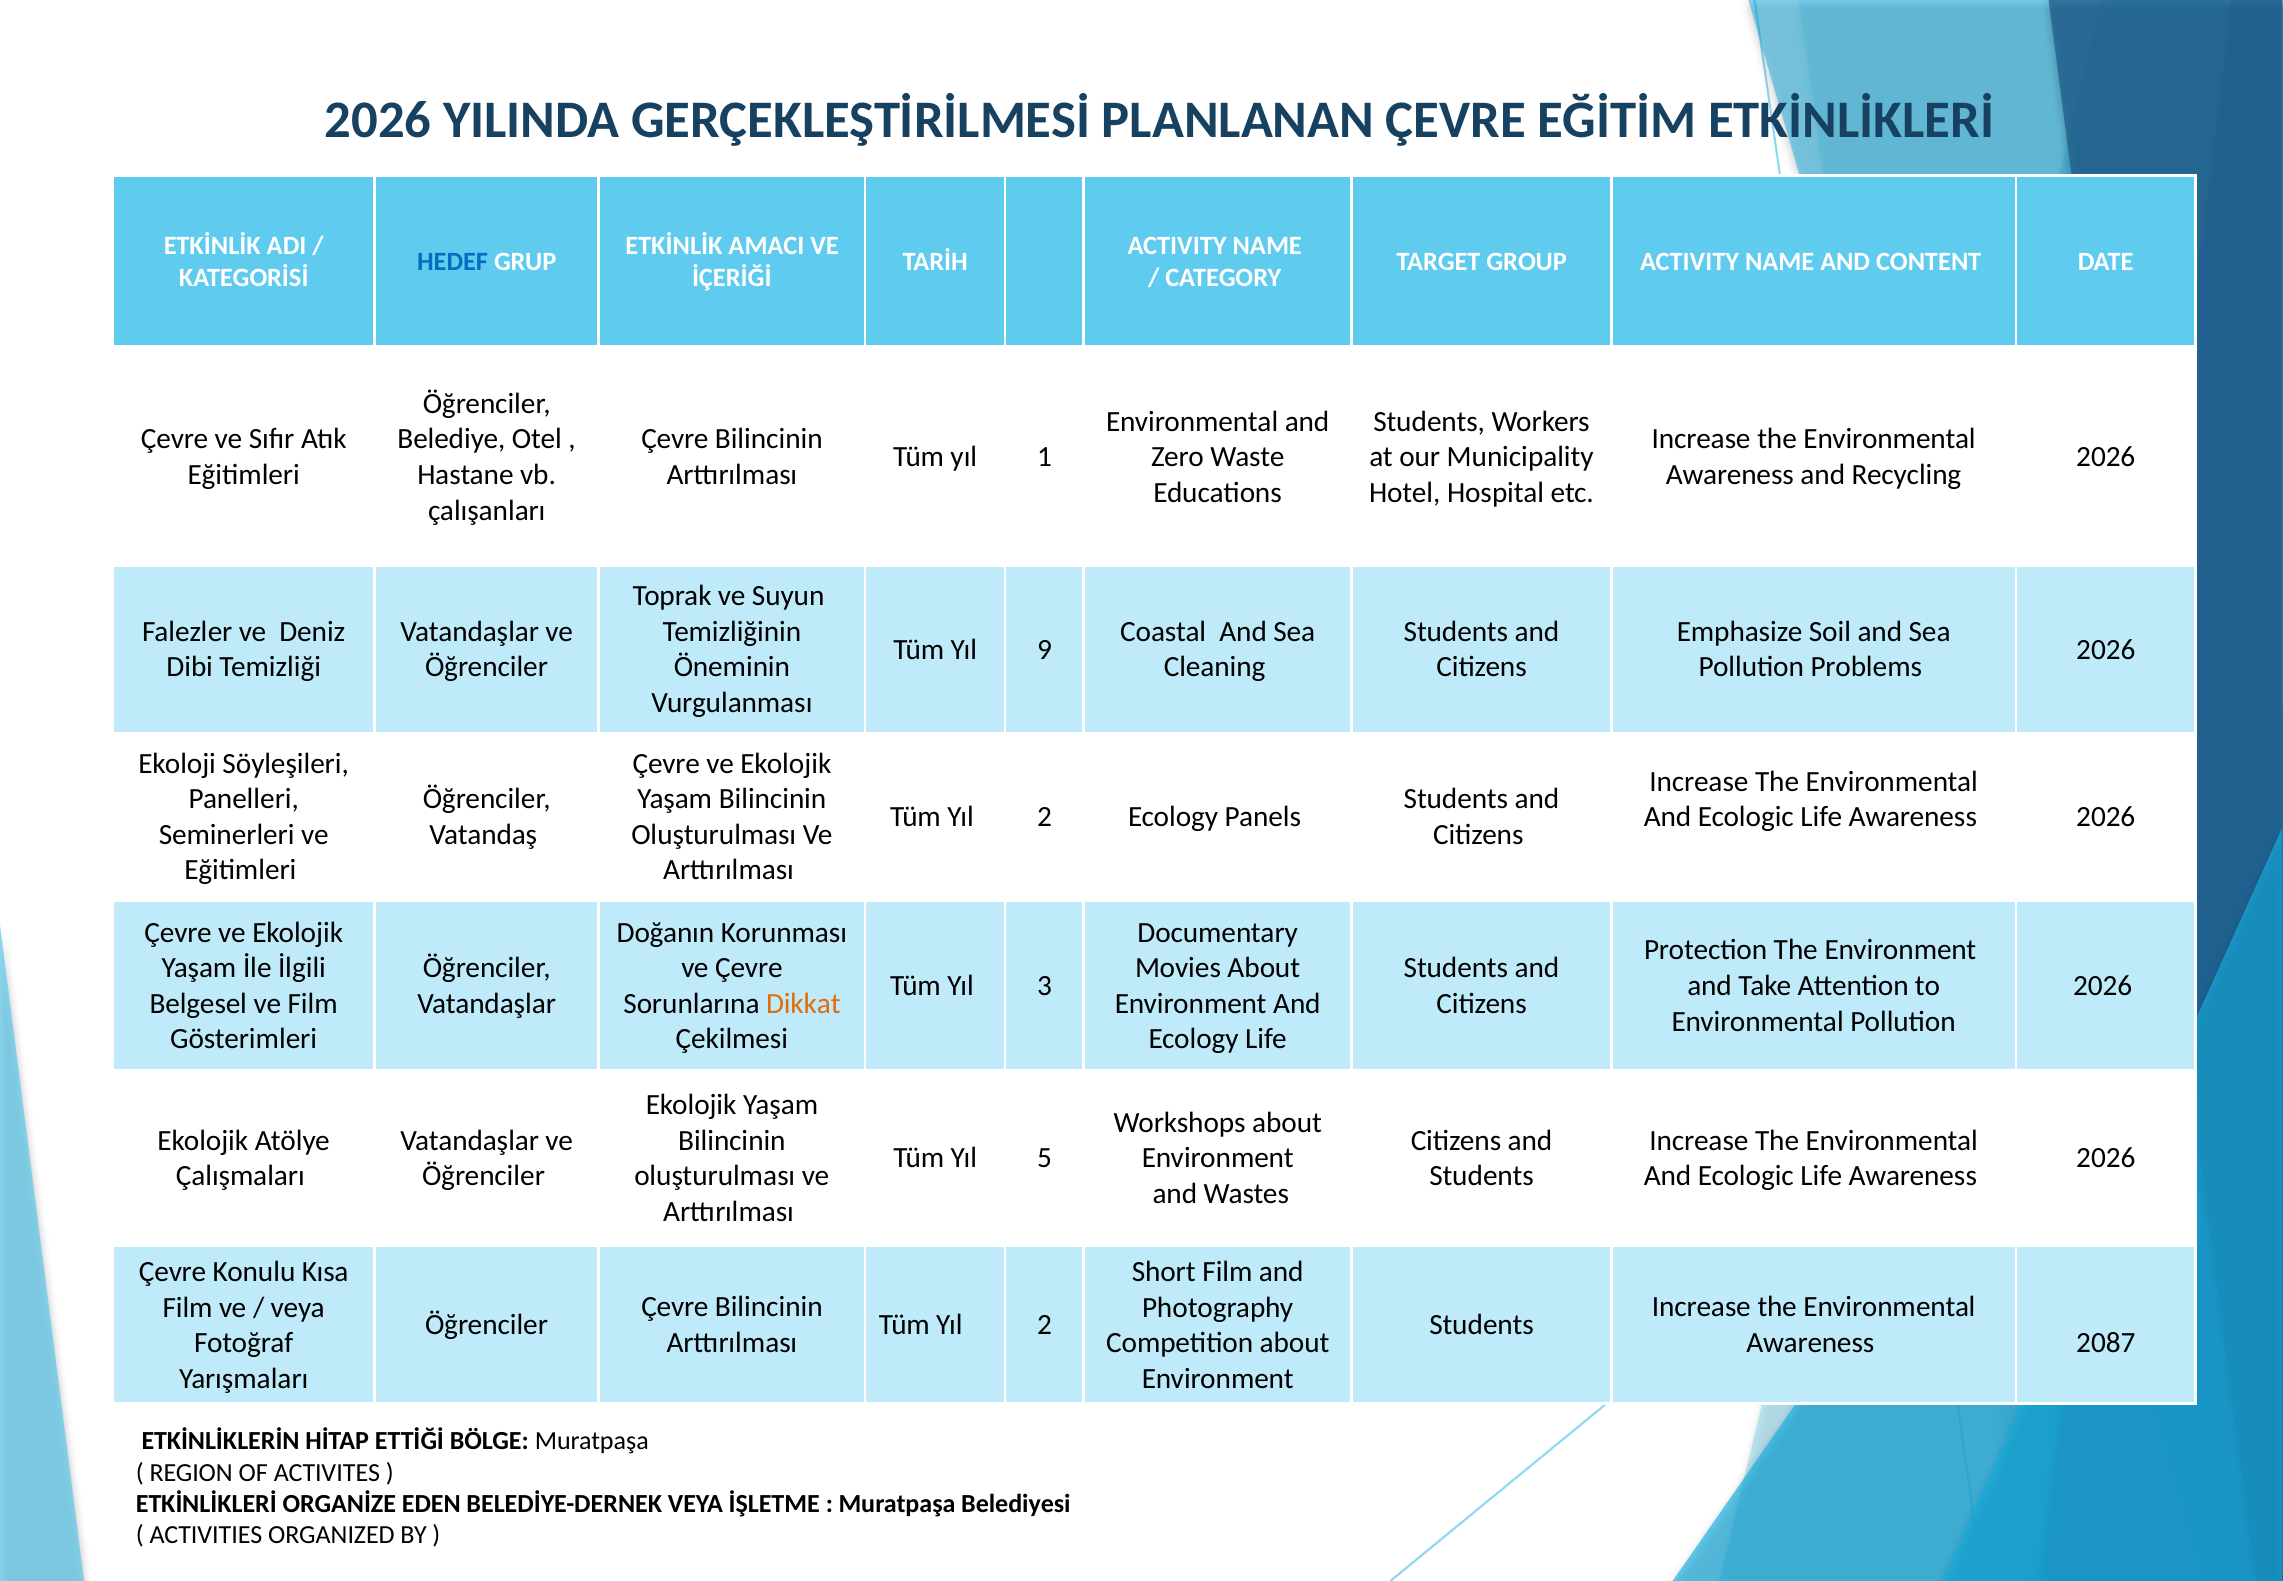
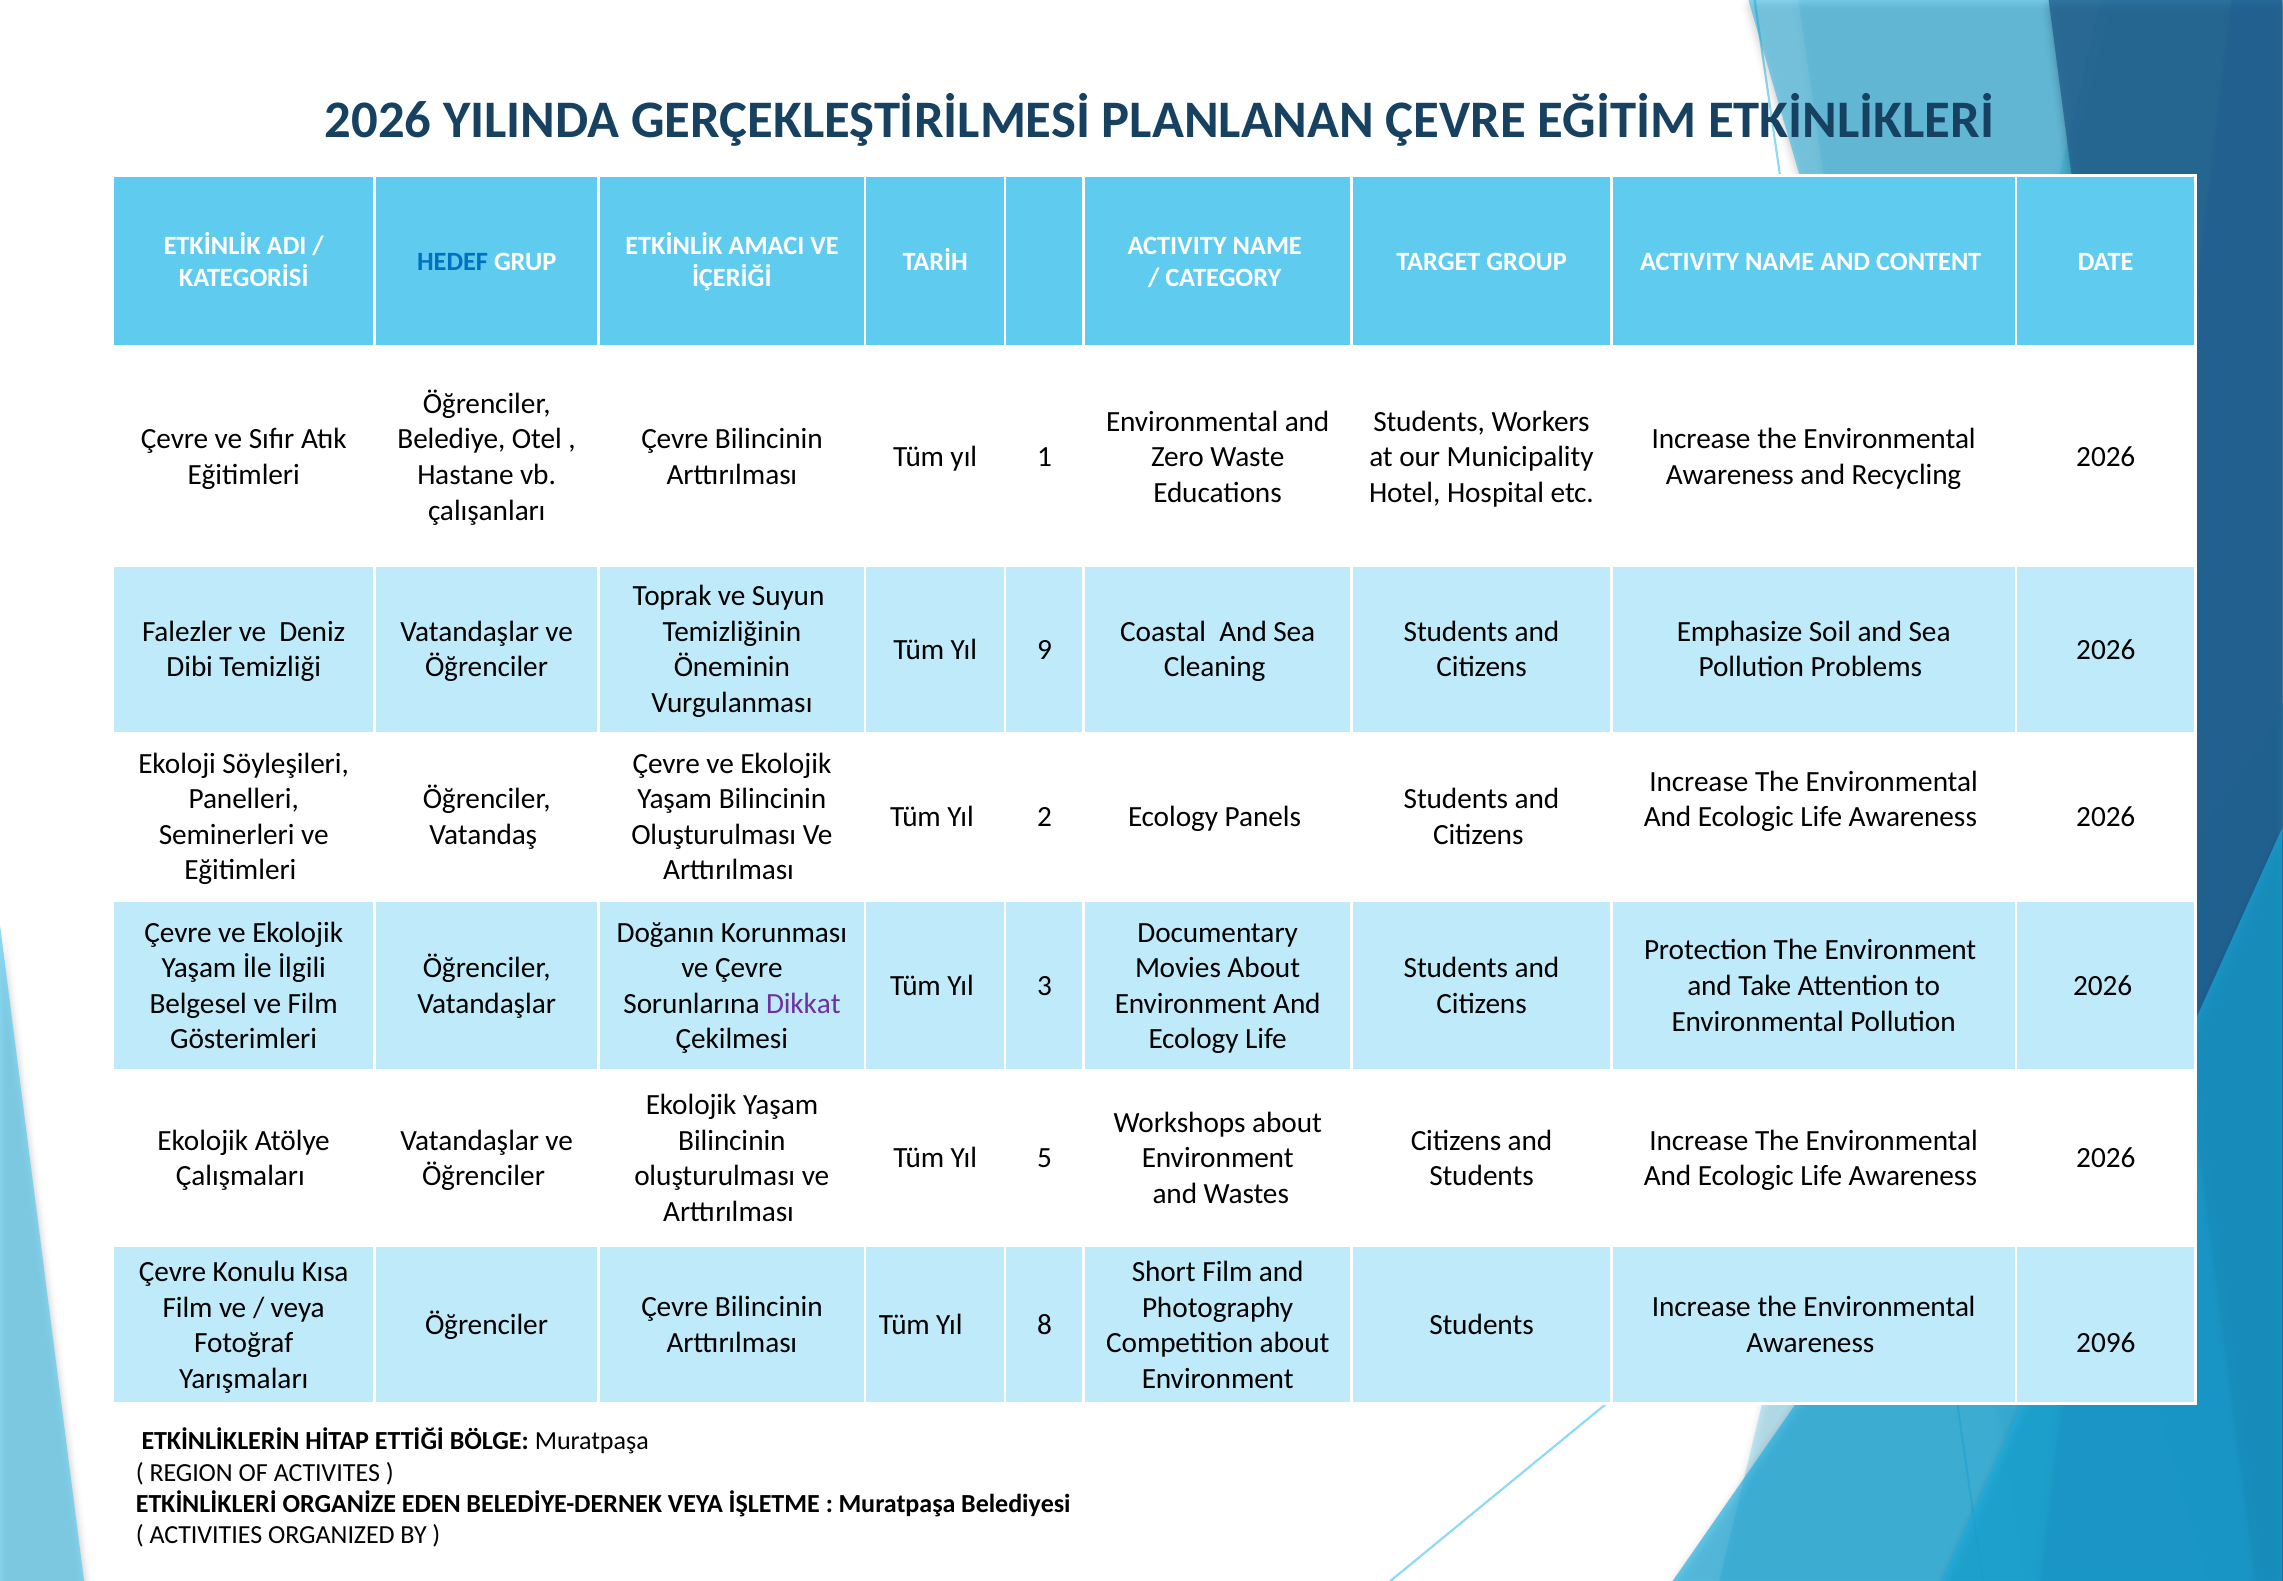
Dikkat colour: orange -> purple
2 at (1044, 1324): 2 -> 8
2087: 2087 -> 2096
